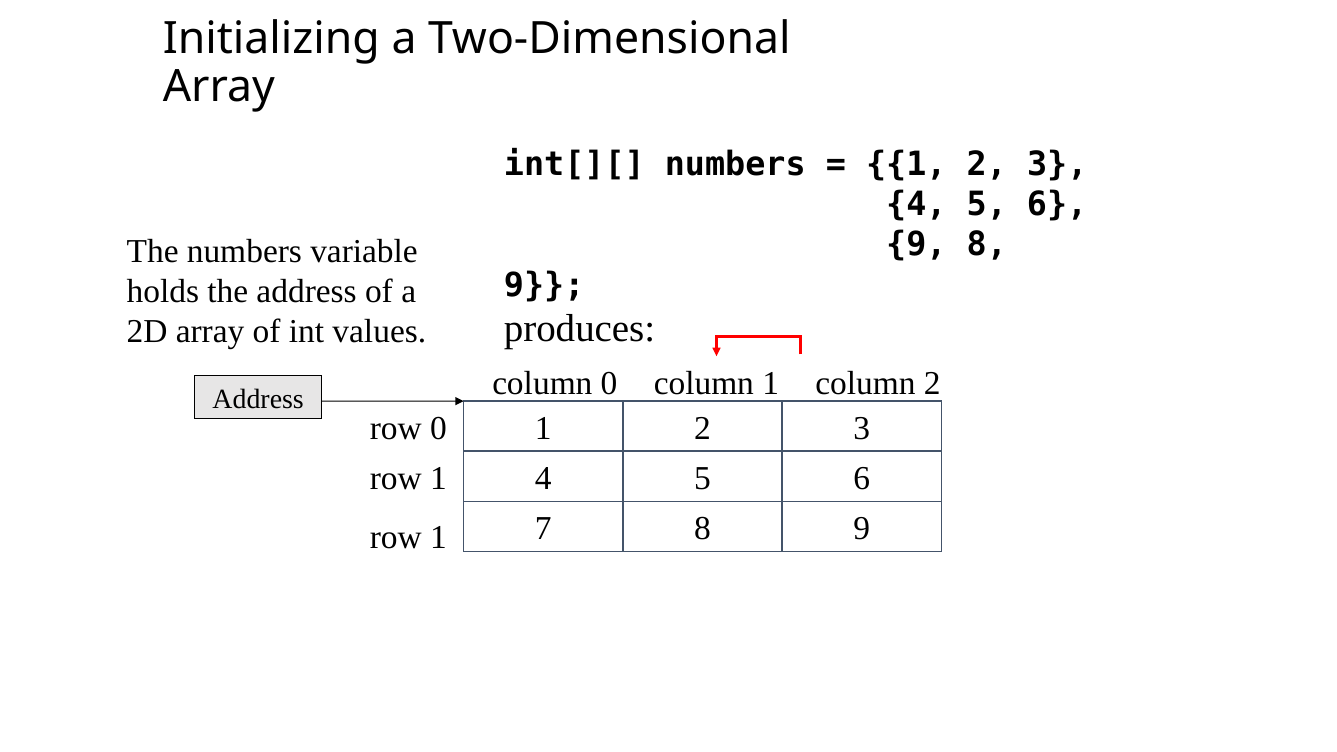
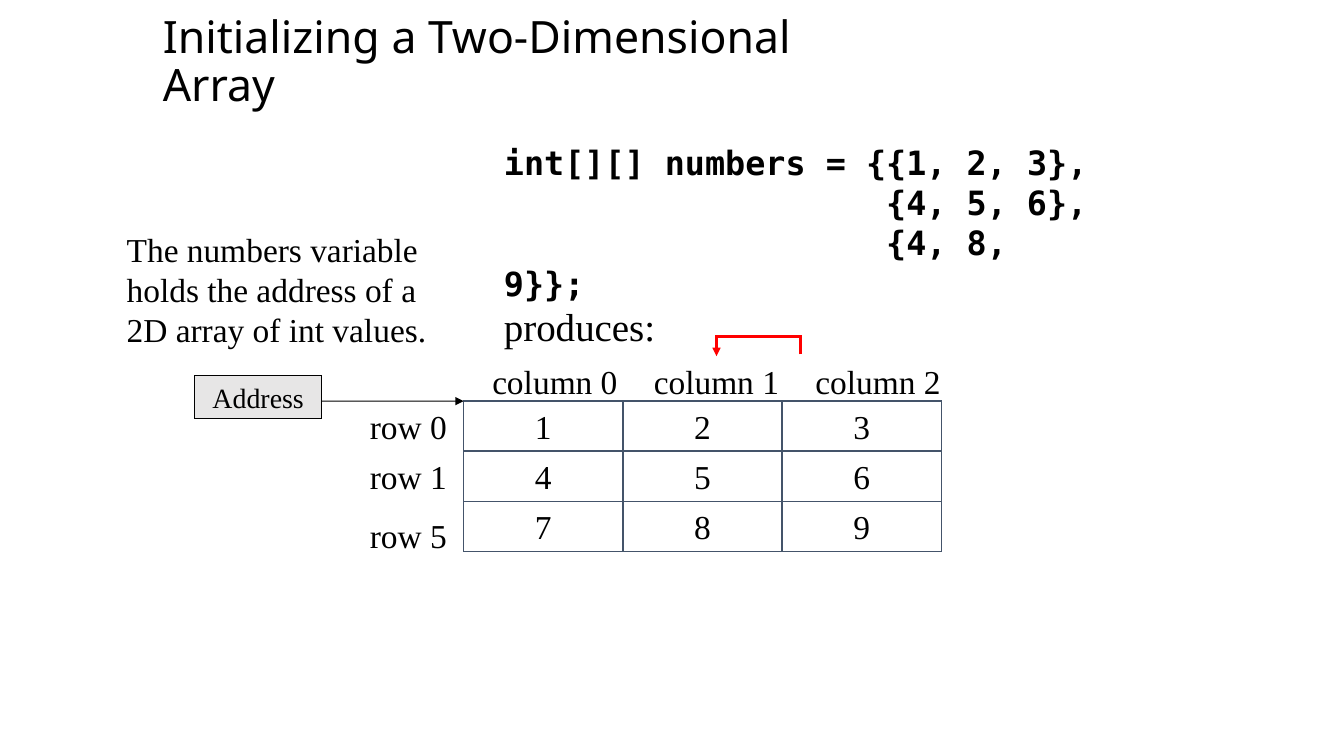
9 at (916, 245): 9 -> 4
1 at (438, 537): 1 -> 5
